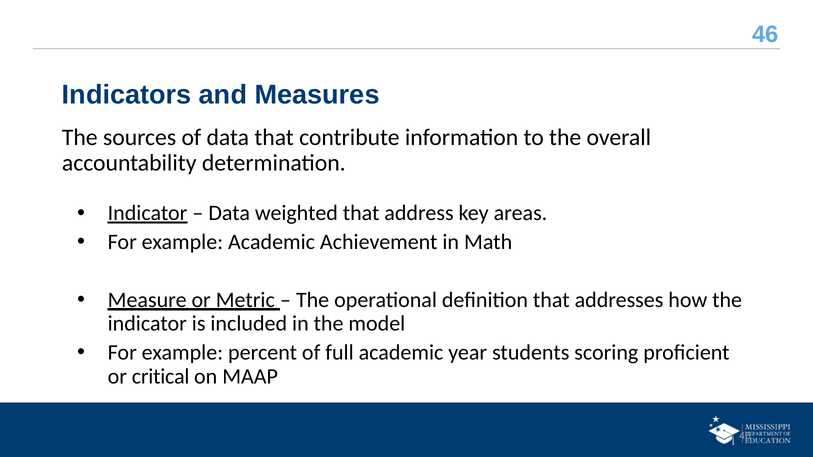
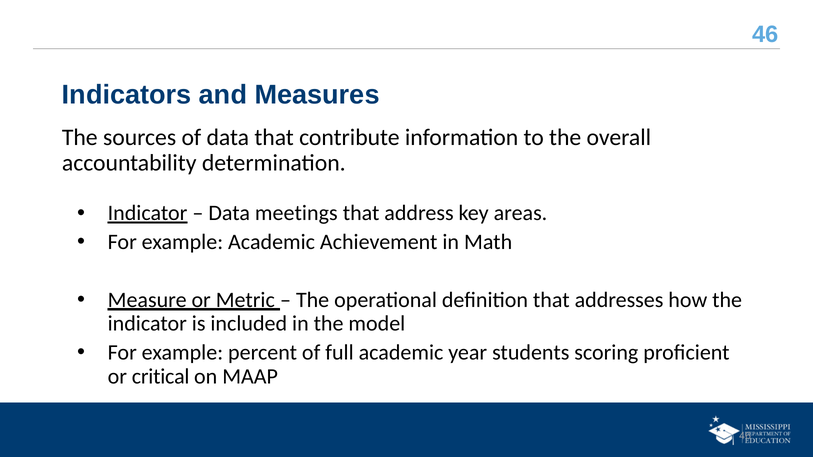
weighted: weighted -> meetings
